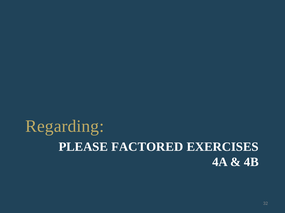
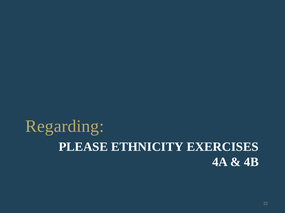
FACTORED: FACTORED -> ETHNICITY
